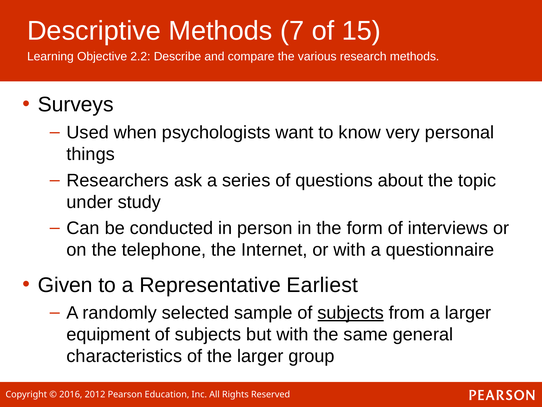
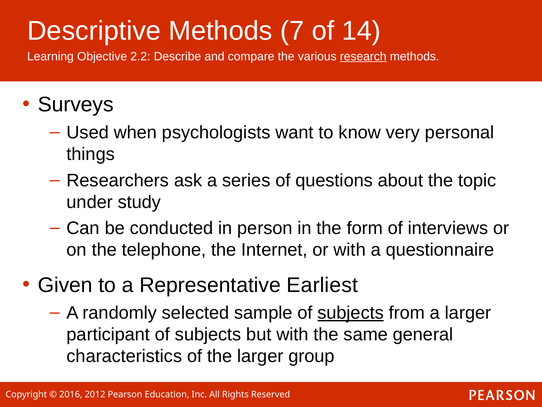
15: 15 -> 14
research underline: none -> present
equipment: equipment -> participant
